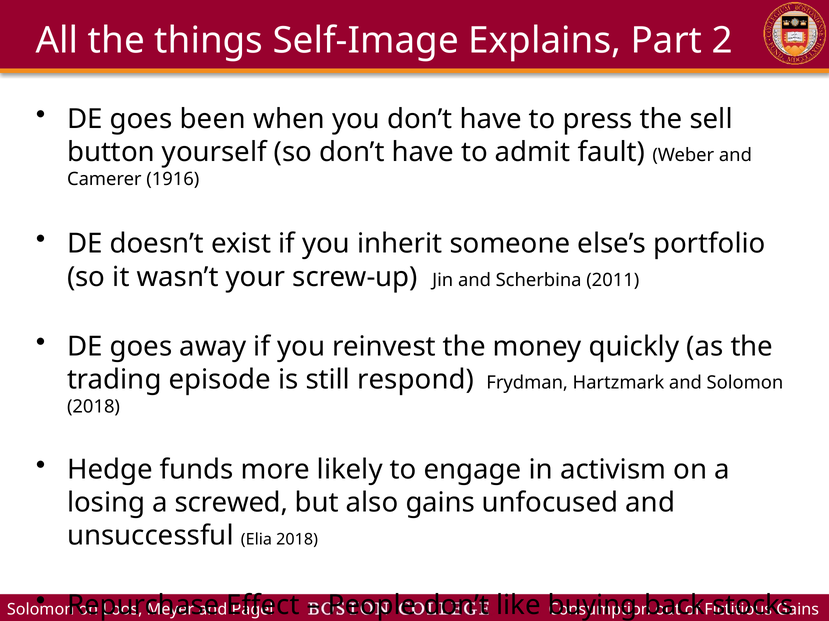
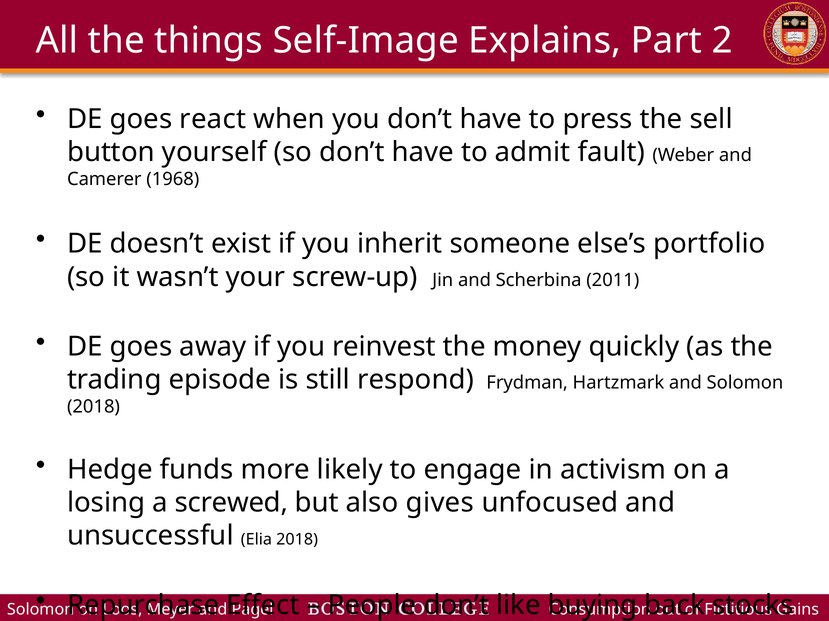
been: been -> react
1916: 1916 -> 1968
also gains: gains -> gives
